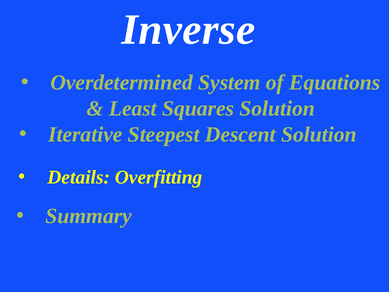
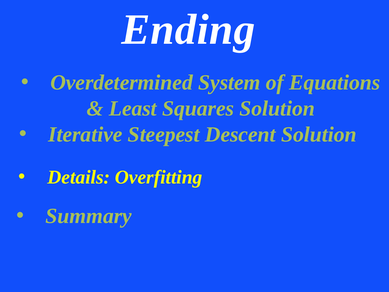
Inverse: Inverse -> Ending
